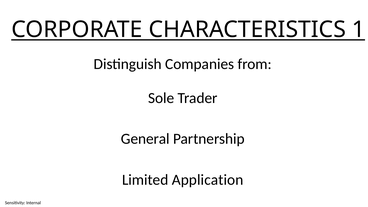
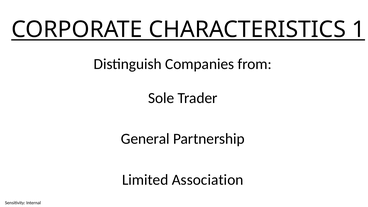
Application: Application -> Association
